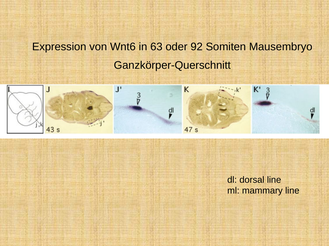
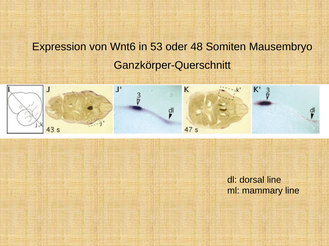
63: 63 -> 53
92: 92 -> 48
